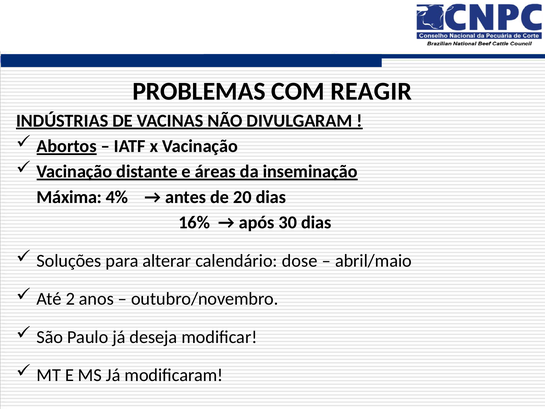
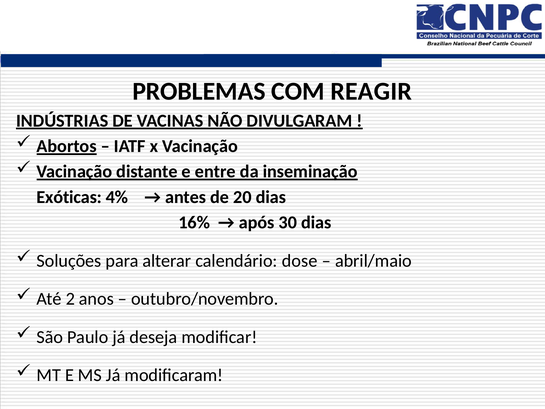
áreas: áreas -> entre
Máxima: Máxima -> Exóticas
